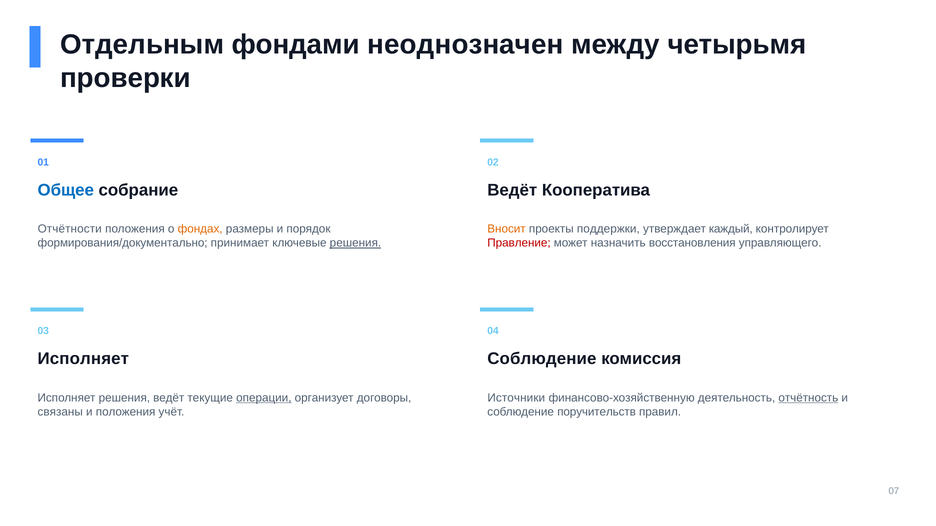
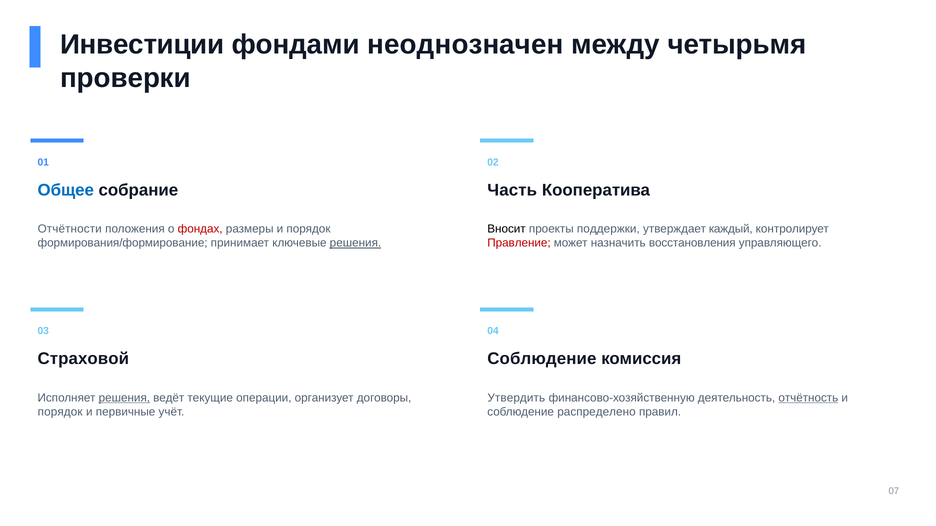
Отдельным: Отдельным -> Инвестиции
Ведёт at (512, 190): Ведёт -> Часть
фондах colour: orange -> red
Вносит colour: orange -> black
формирования/документально: формирования/документально -> формирования/формирование
Исполняет at (83, 359): Исполняет -> Страховой
решения at (124, 398) underline: none -> present
операции underline: present -> none
Источники: Источники -> Утвердить
связаны at (60, 412): связаны -> порядок
и положения: положения -> первичные
поручительств: поручительств -> распределено
